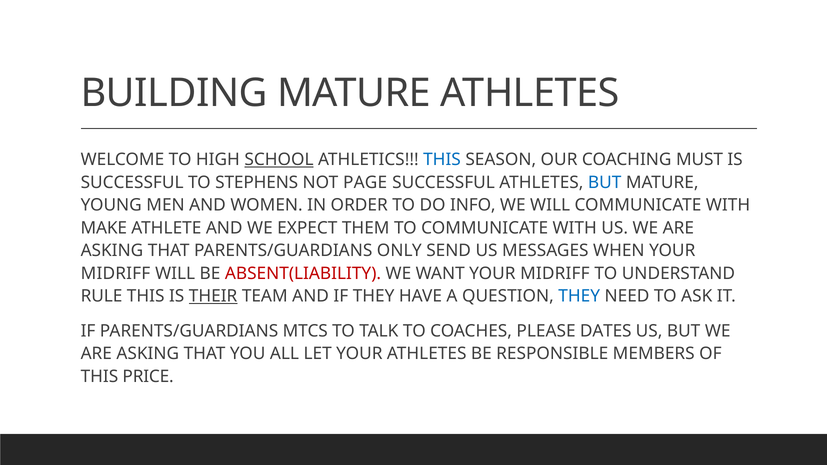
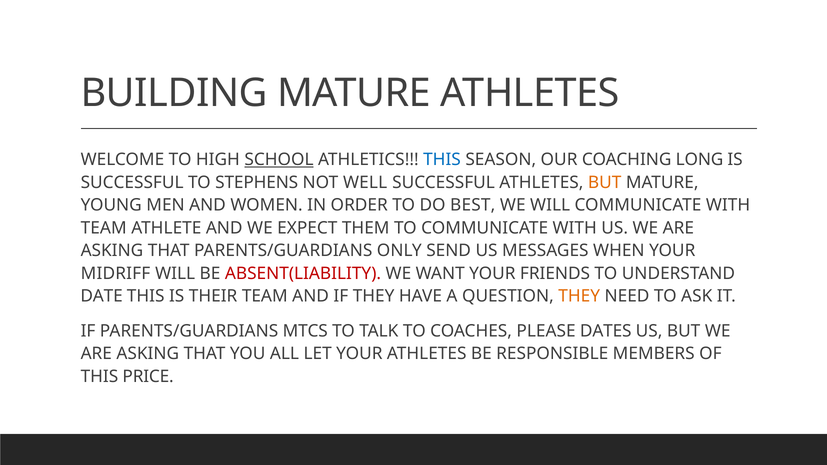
MUST: MUST -> LONG
PAGE: PAGE -> WELL
BUT at (605, 182) colour: blue -> orange
INFO: INFO -> BEST
MAKE at (104, 228): MAKE -> TEAM
WANT YOUR MIDRIFF: MIDRIFF -> FRIENDS
RULE: RULE -> DATE
THEIR underline: present -> none
THEY at (579, 296) colour: blue -> orange
